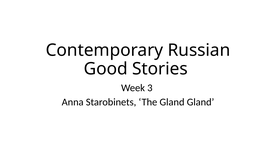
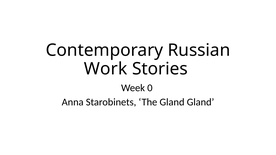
Good: Good -> Work
3: 3 -> 0
